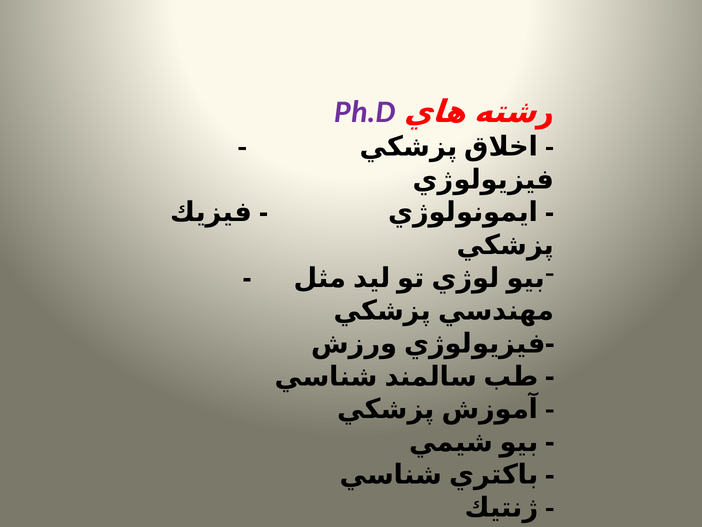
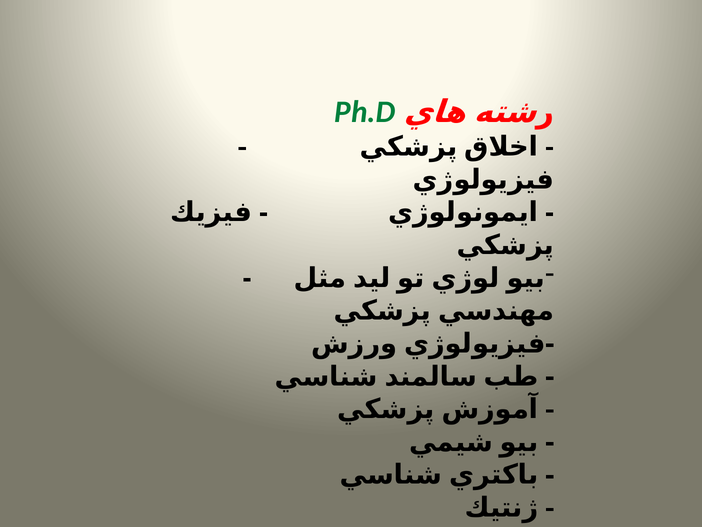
Ph.D colour: purple -> green
